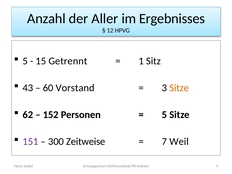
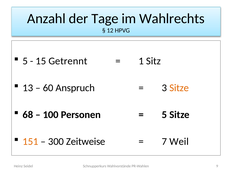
Aller: Aller -> Tage
Ergebnisses: Ergebnisses -> Wahlrechts
43: 43 -> 13
Vorstand: Vorstand -> Anspruch
62: 62 -> 68
152: 152 -> 100
151 colour: purple -> orange
